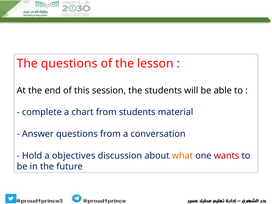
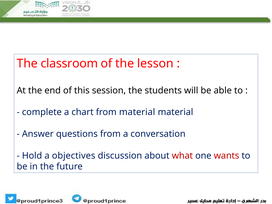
The questions: questions -> classroom
from students: students -> material
what colour: orange -> red
